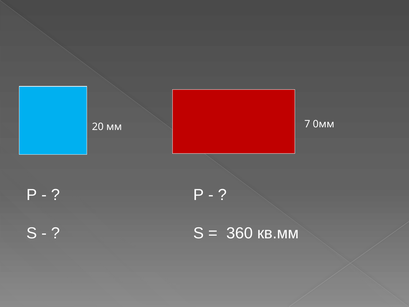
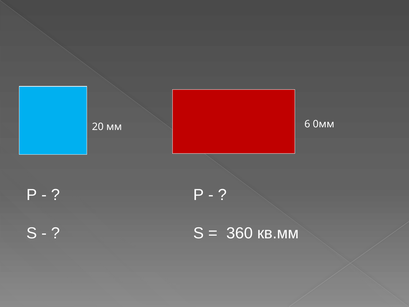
7: 7 -> 6
